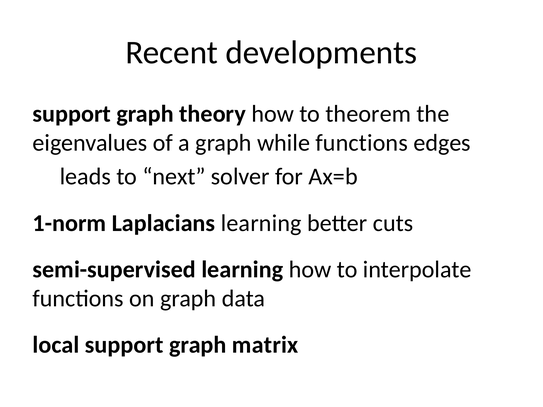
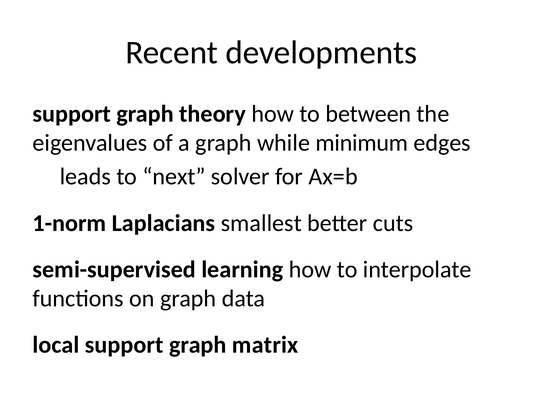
theorem: theorem -> between
while functions: functions -> minimum
Laplacians learning: learning -> smallest
